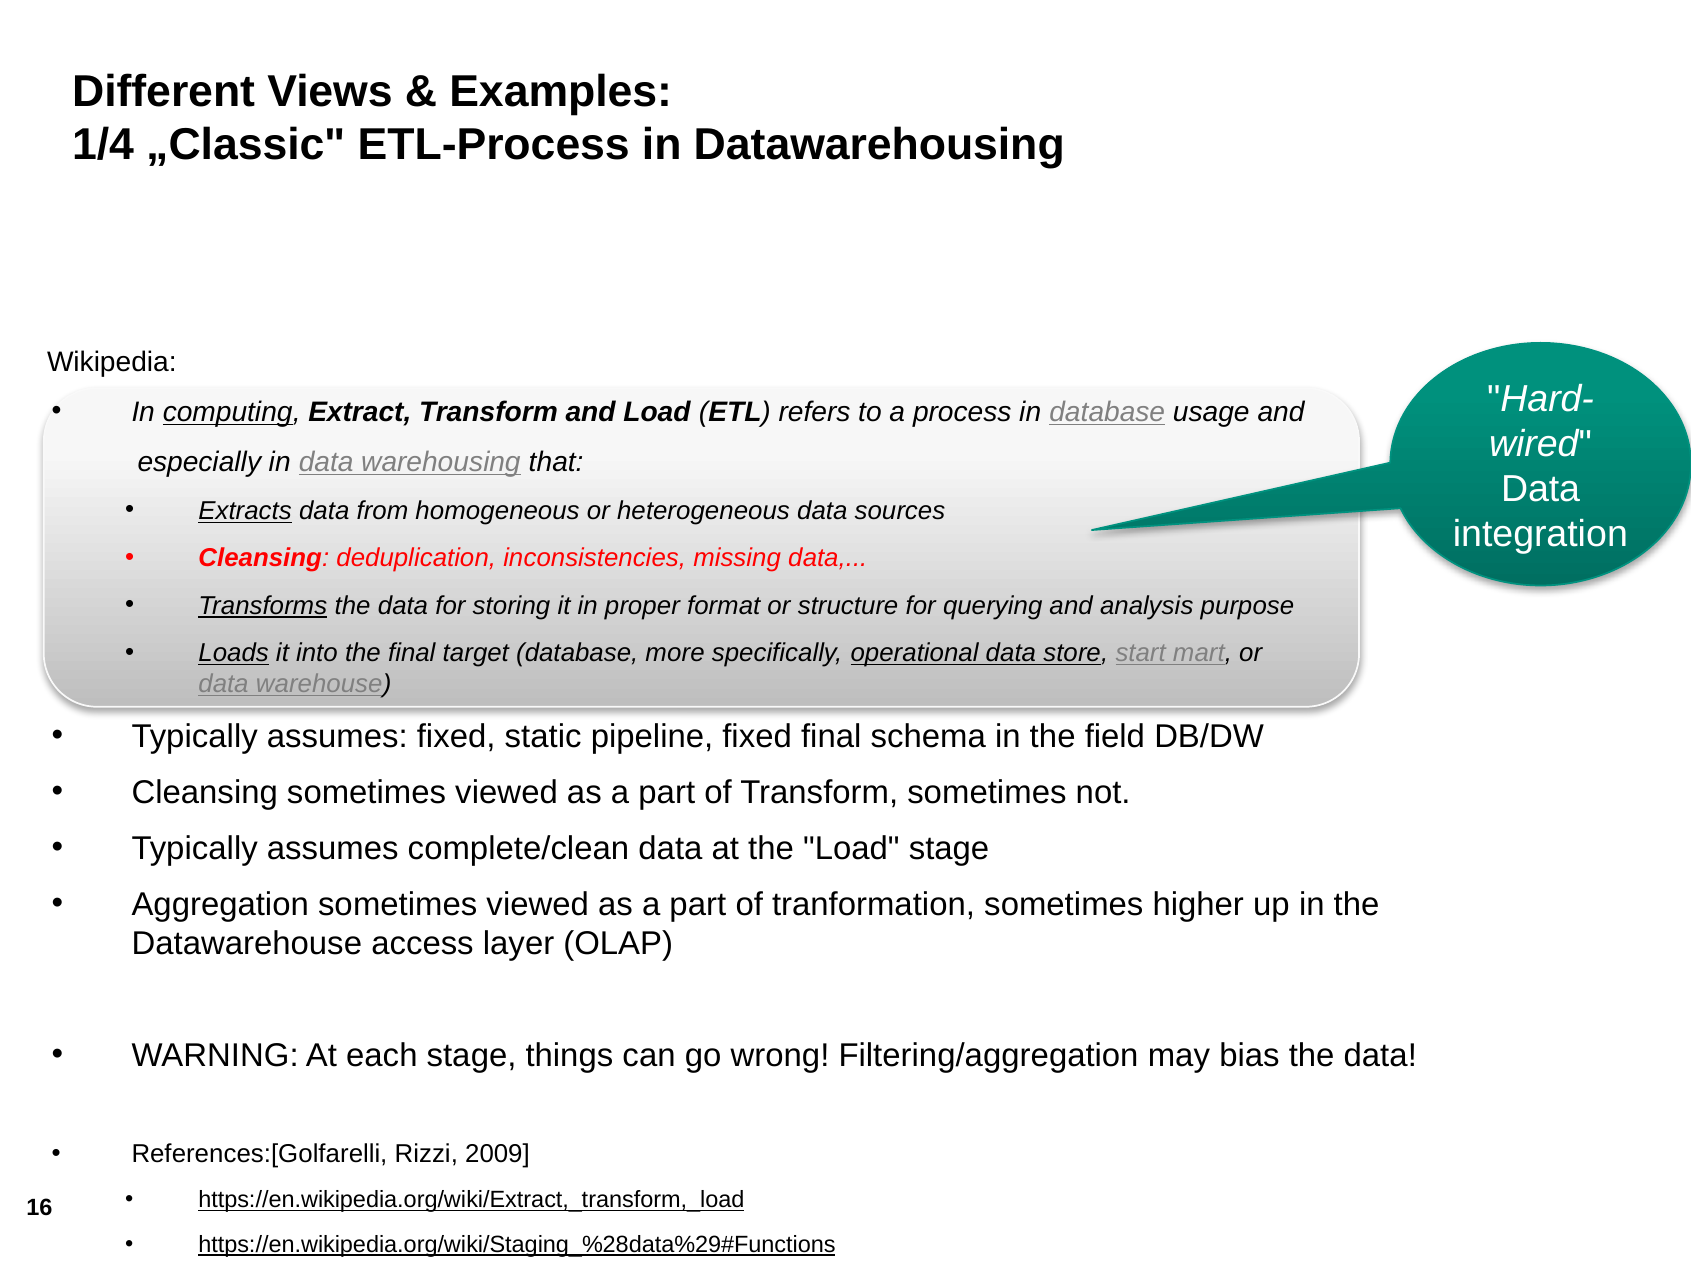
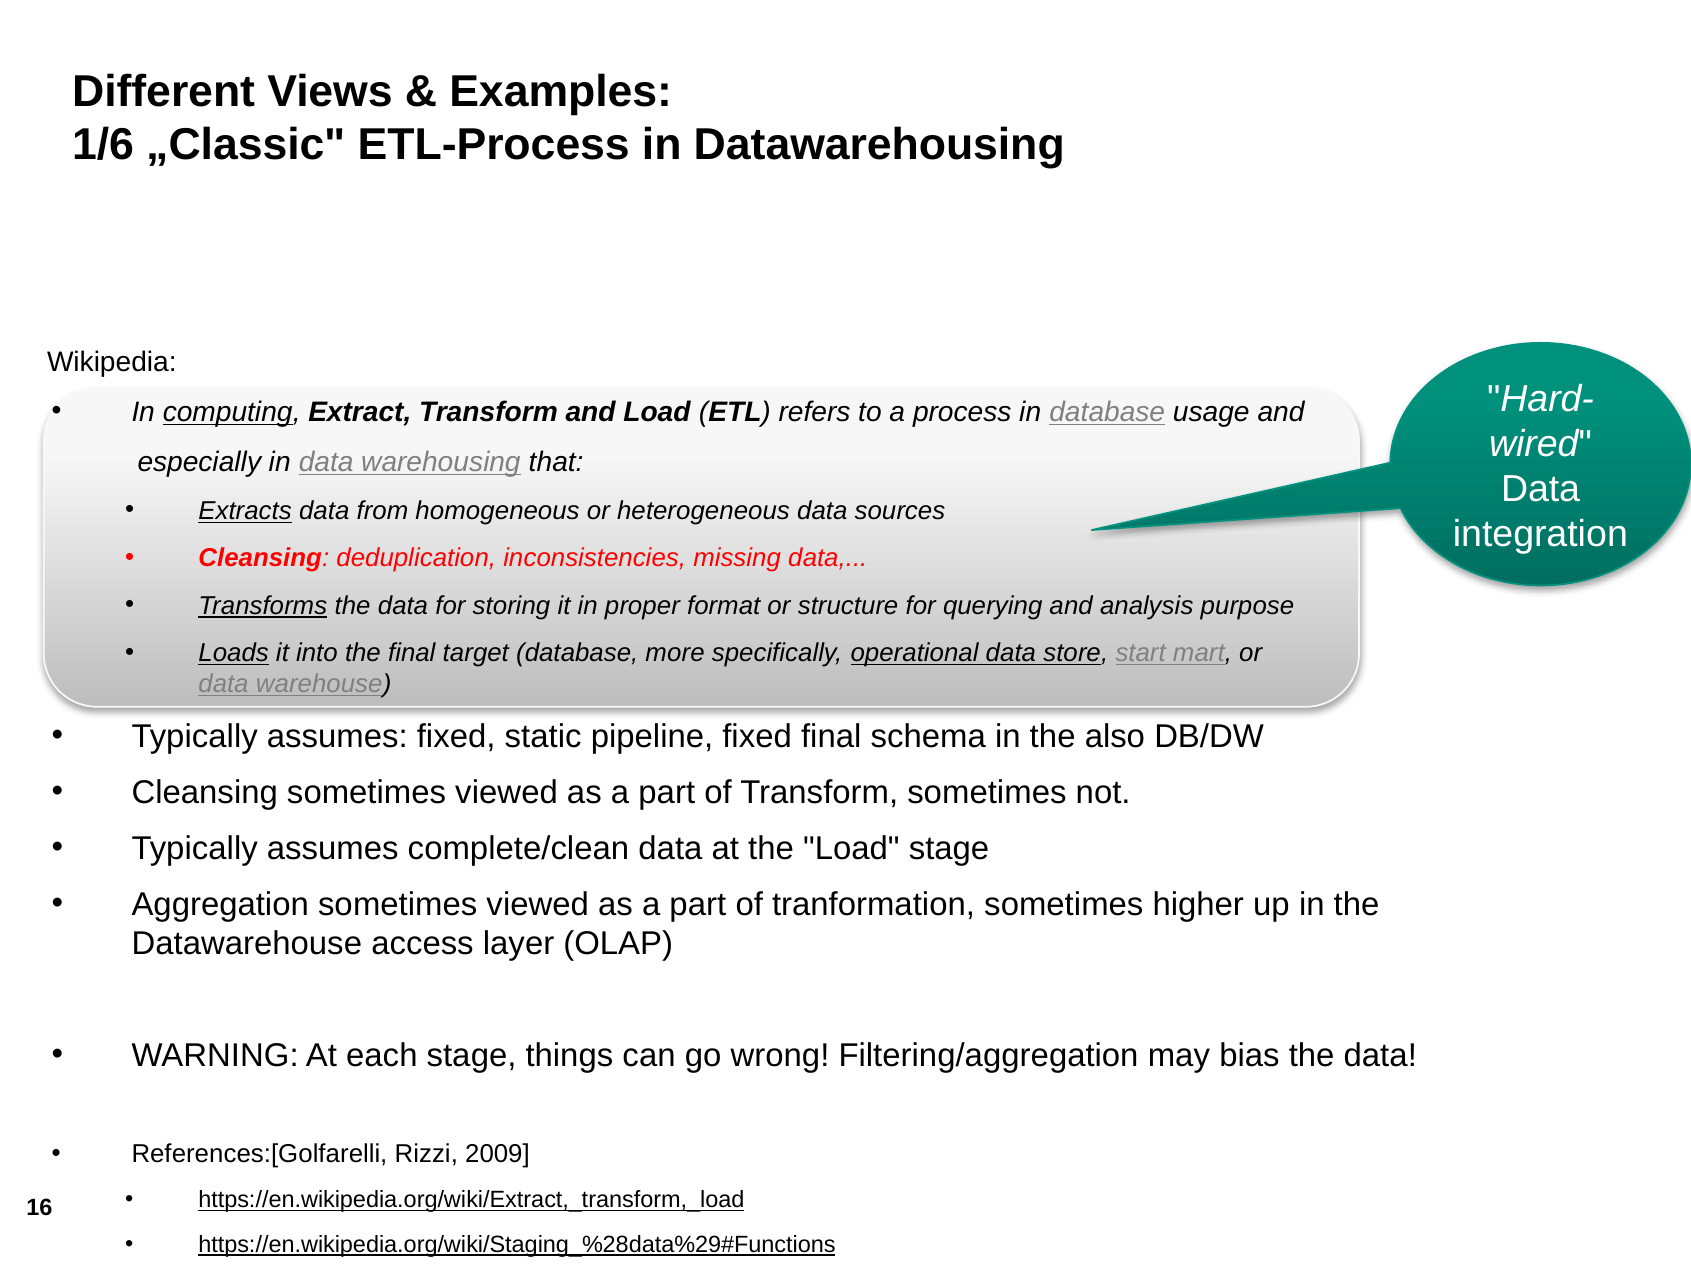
1/4: 1/4 -> 1/6
field: field -> also
